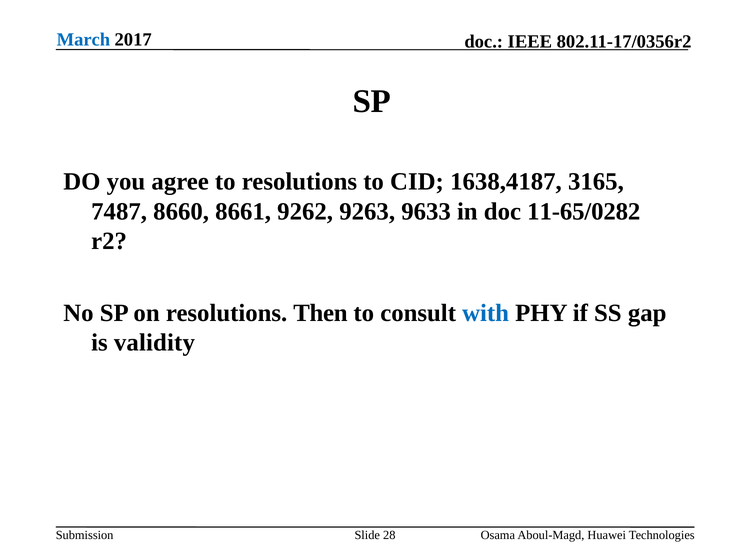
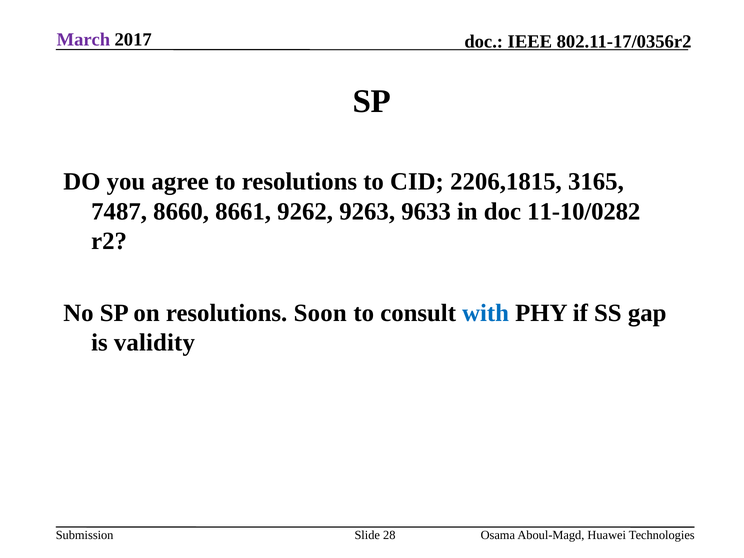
March colour: blue -> purple
1638,4187: 1638,4187 -> 2206,1815
11-65/0282: 11-65/0282 -> 11-10/0282
Then: Then -> Soon
